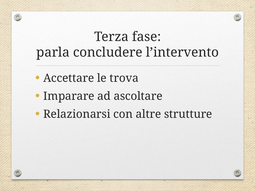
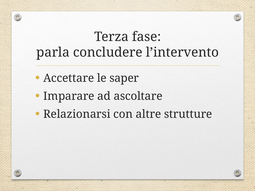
trova: trova -> saper
